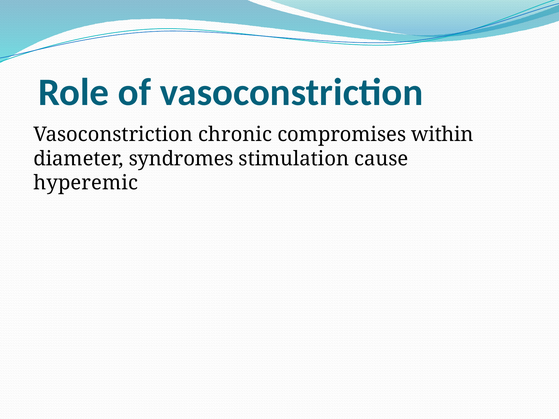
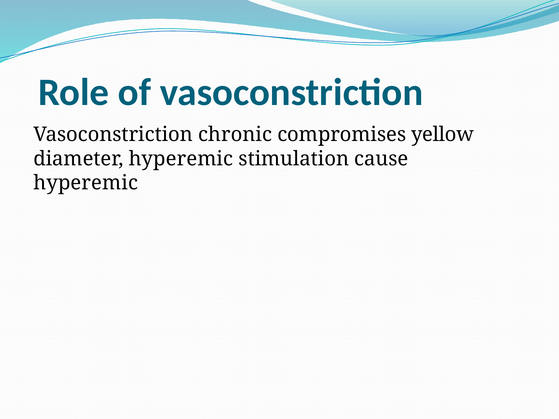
within: within -> yellow
diameter syndromes: syndromes -> hyperemic
